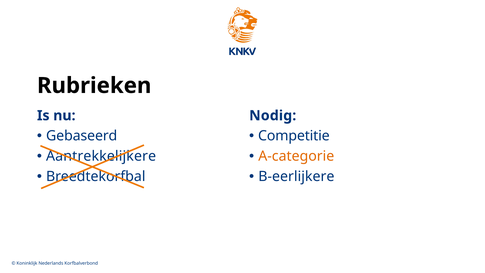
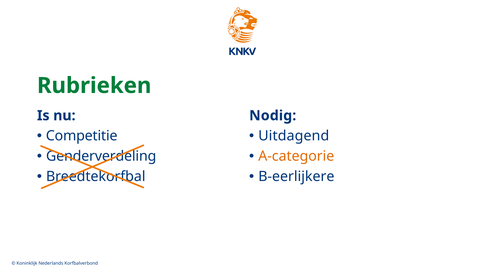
Rubrieken colour: black -> green
Gebaseerd: Gebaseerd -> Competitie
Competitie: Competitie -> Uitdagend
Aantrekkelijkere: Aantrekkelijkere -> Genderverdeling
